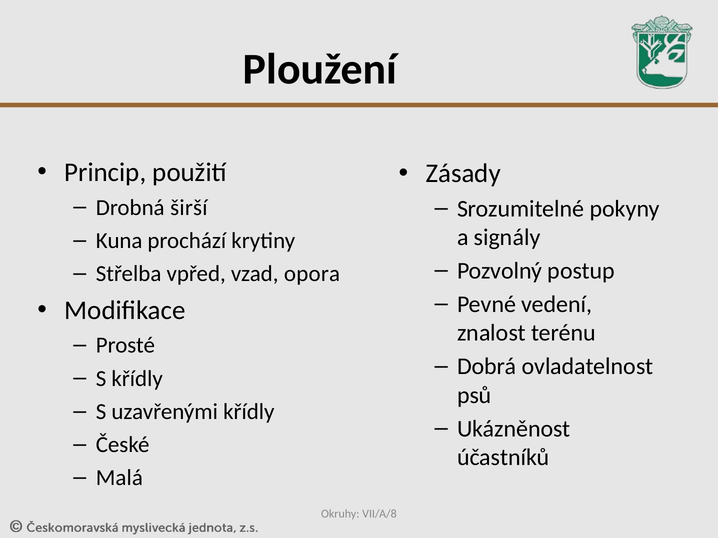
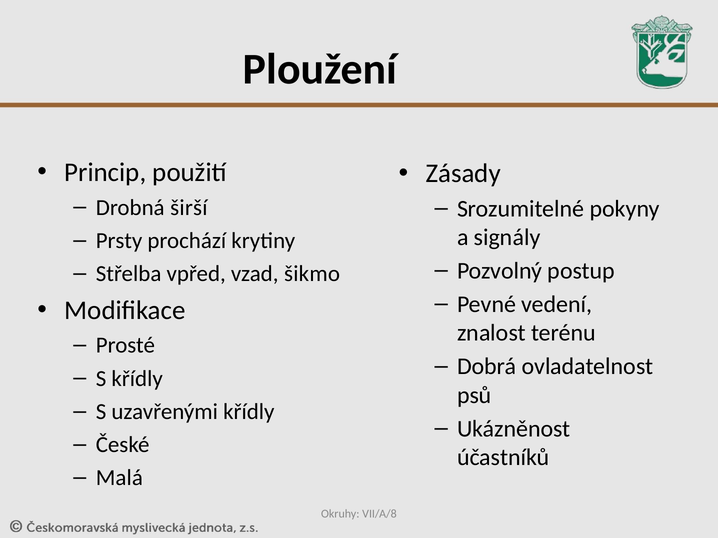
Kuna: Kuna -> Prsty
opora: opora -> šikmo
